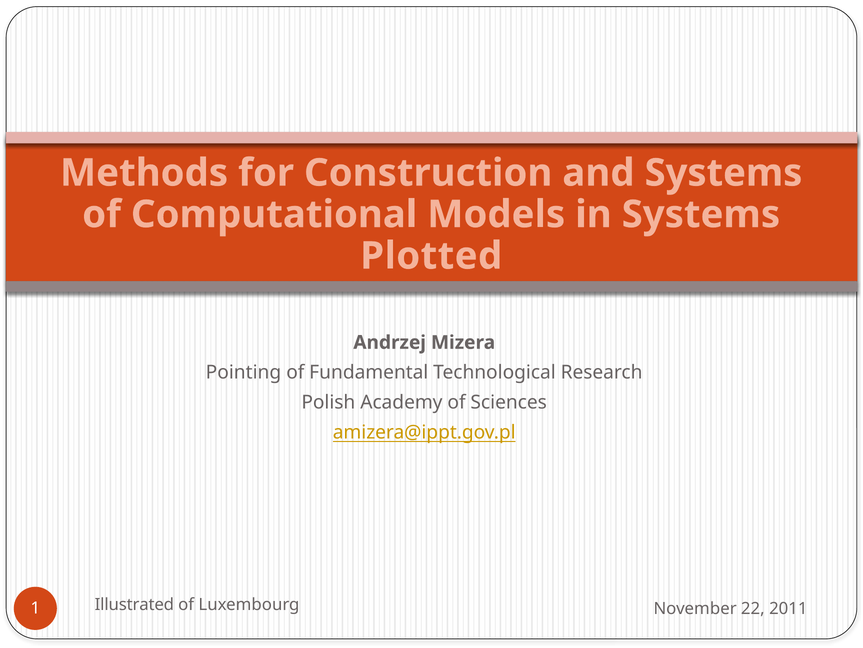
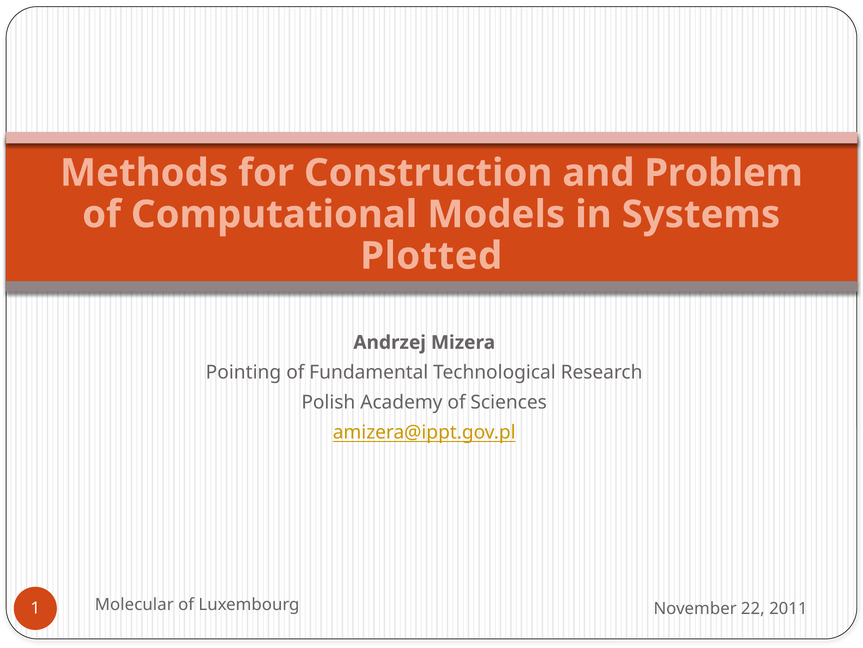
and Systems: Systems -> Problem
Illustrated: Illustrated -> Molecular
